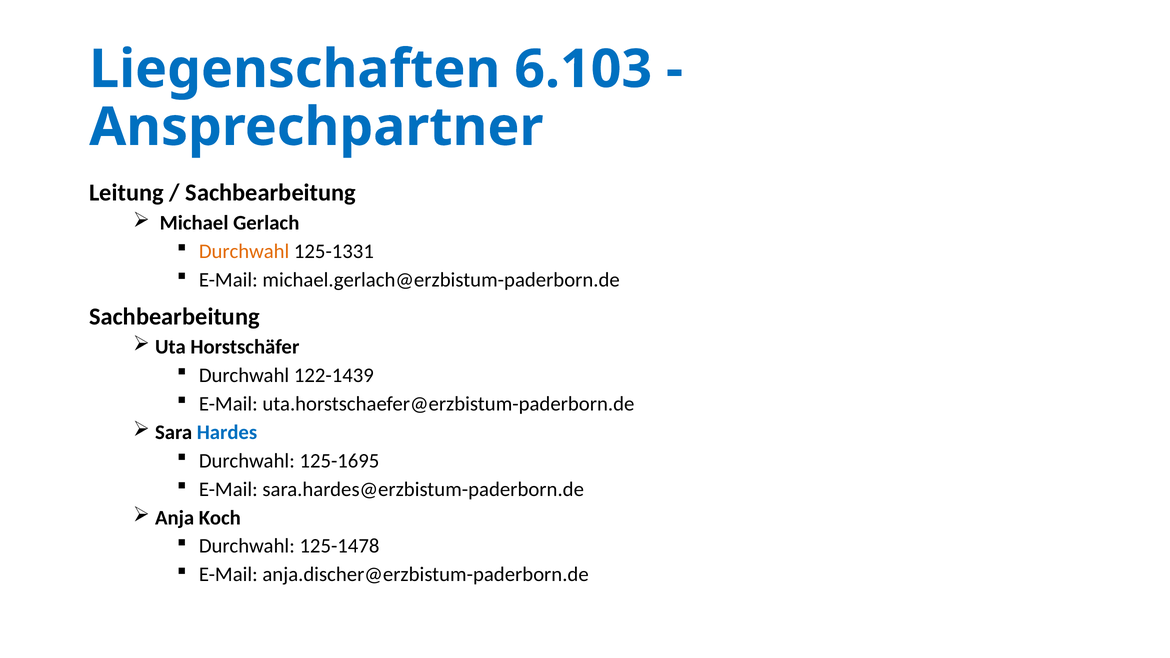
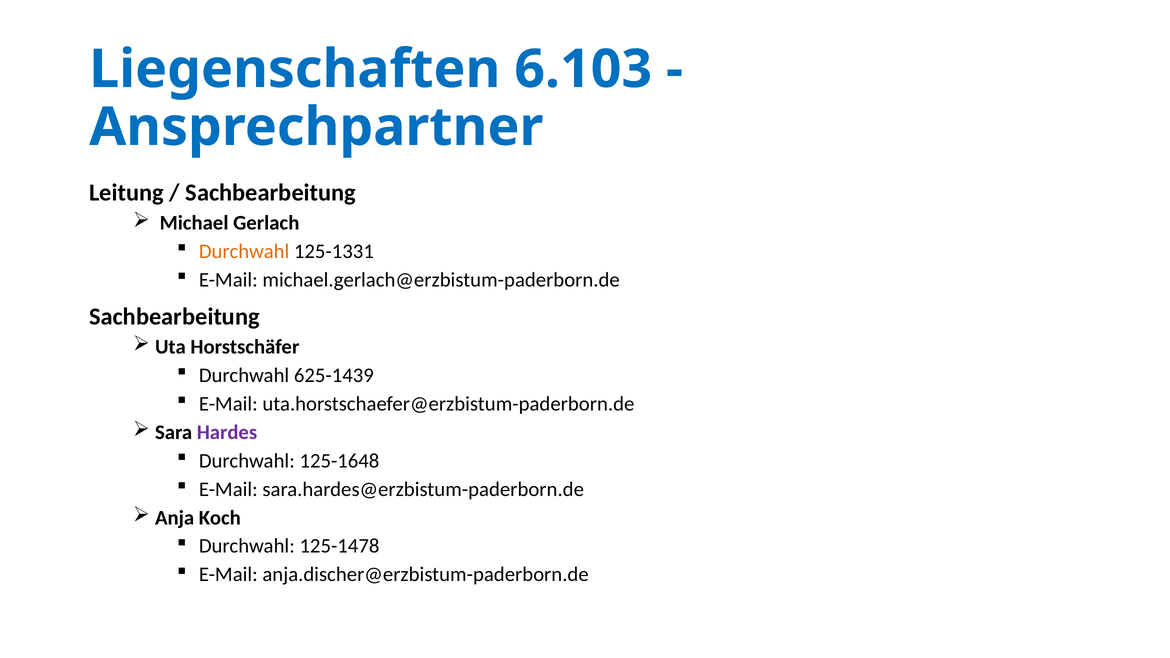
122-1439: 122-1439 -> 625-1439
Hardes colour: blue -> purple
125-1695: 125-1695 -> 125-1648
